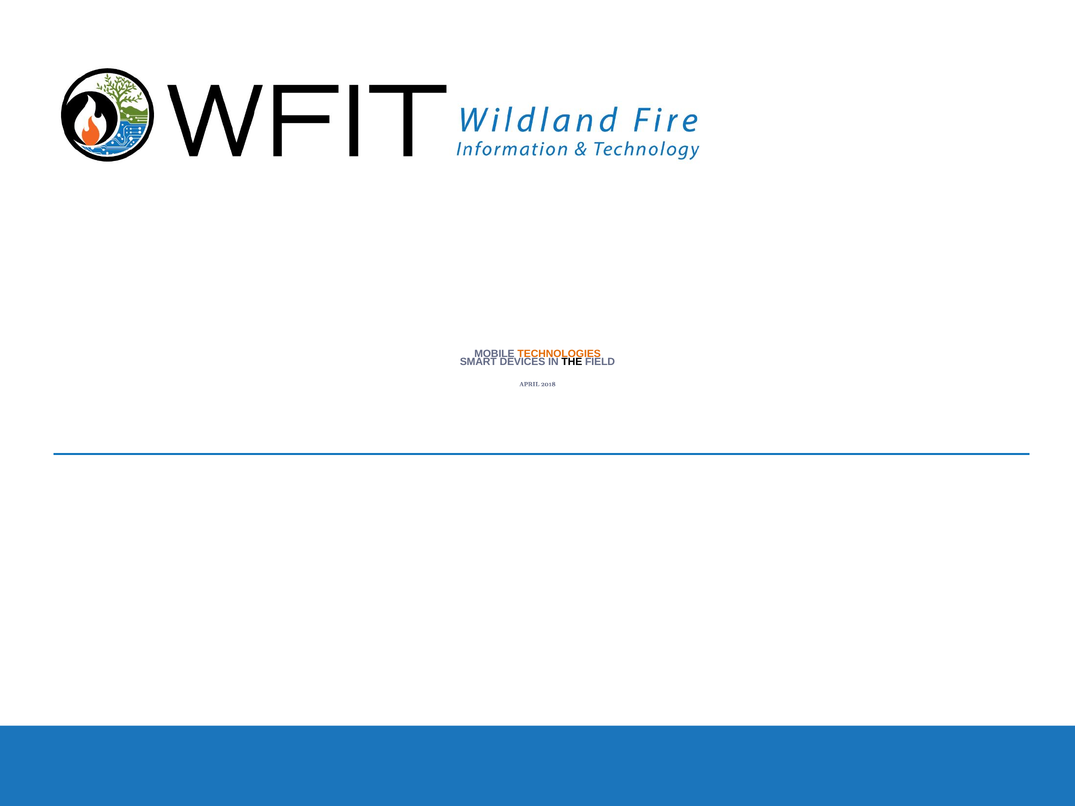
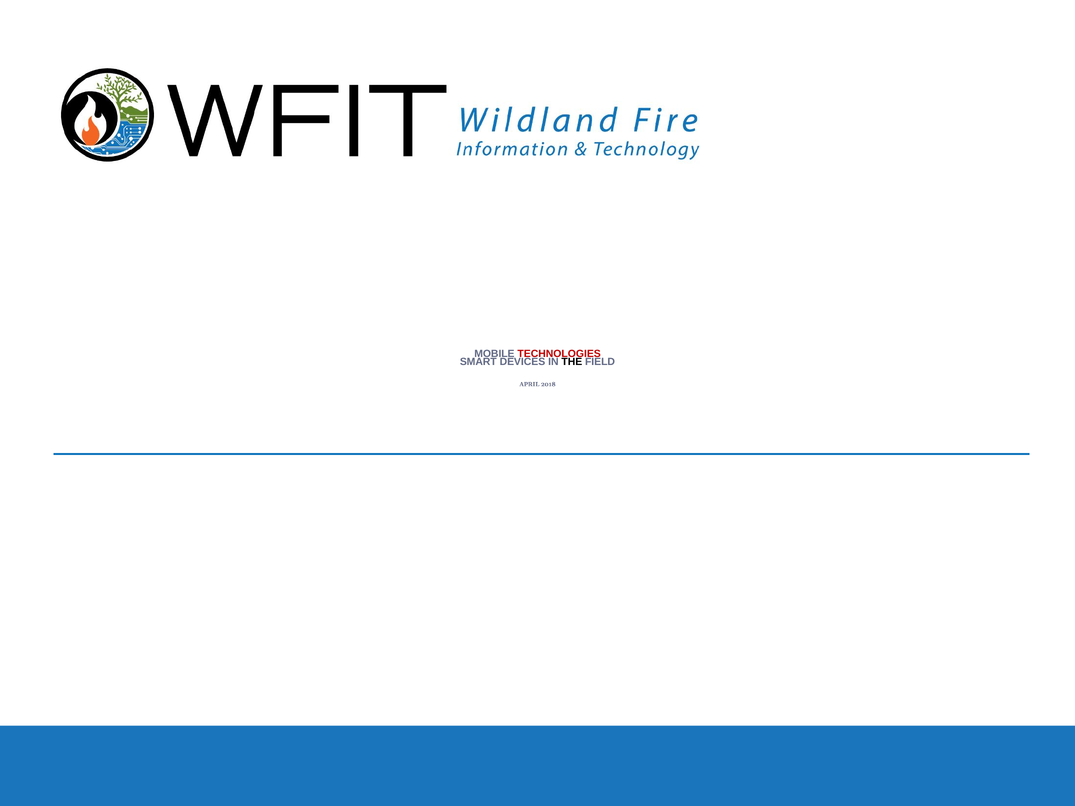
TECHNOLOGIES colour: orange -> red
